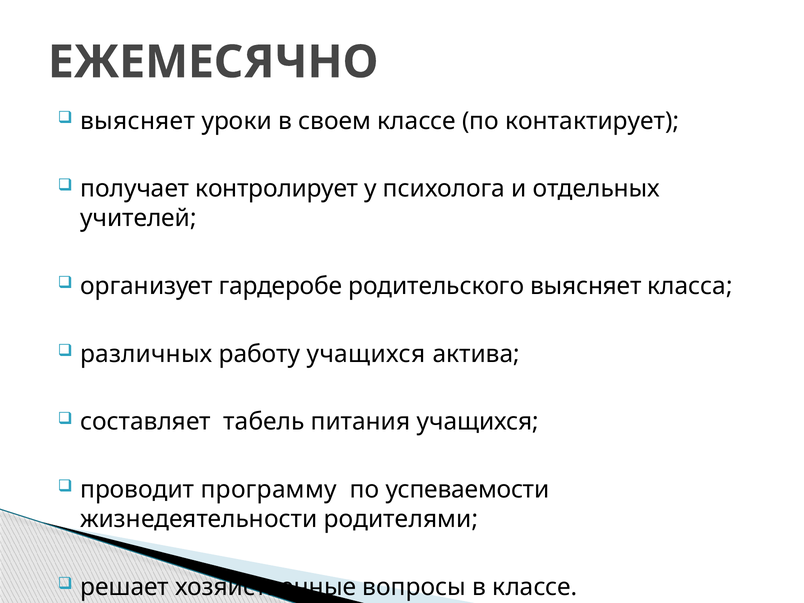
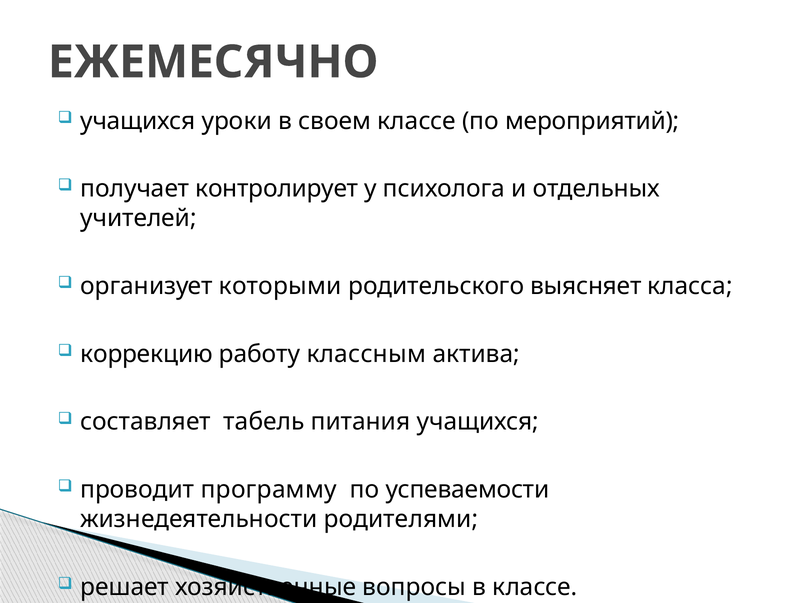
выясняет at (138, 121): выясняет -> учащихся
контактирует: контактирует -> мероприятий
гардеробе: гардеробе -> которыми
различных: различных -> коррекцию
работу учащихся: учащихся -> классным
